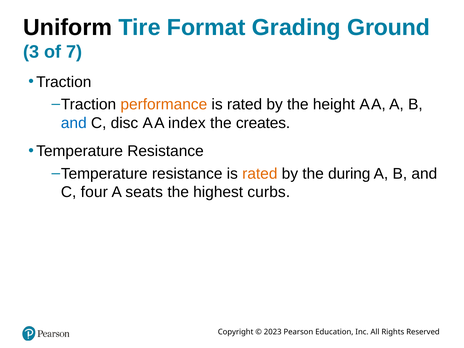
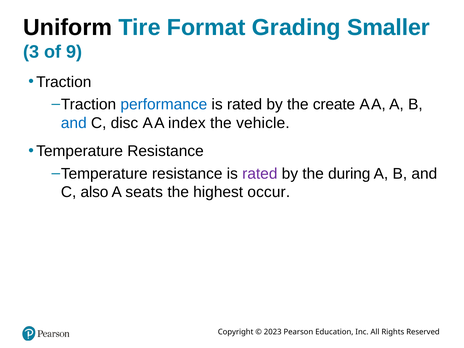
Ground: Ground -> Smaller
7: 7 -> 9
performance colour: orange -> blue
height: height -> create
creates: creates -> vehicle
rated at (260, 174) colour: orange -> purple
four: four -> also
curbs: curbs -> occur
